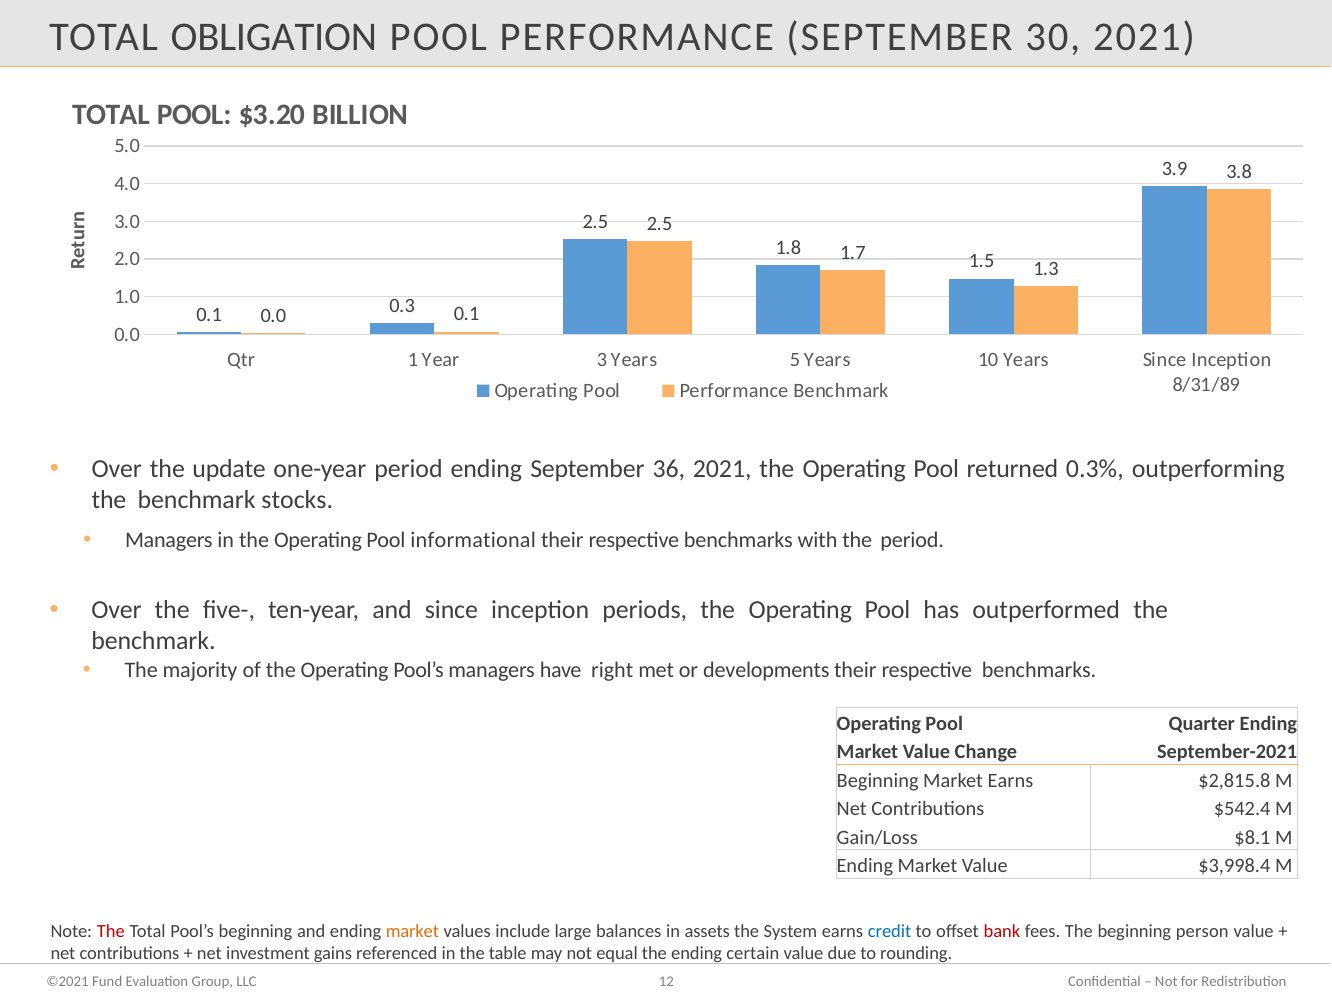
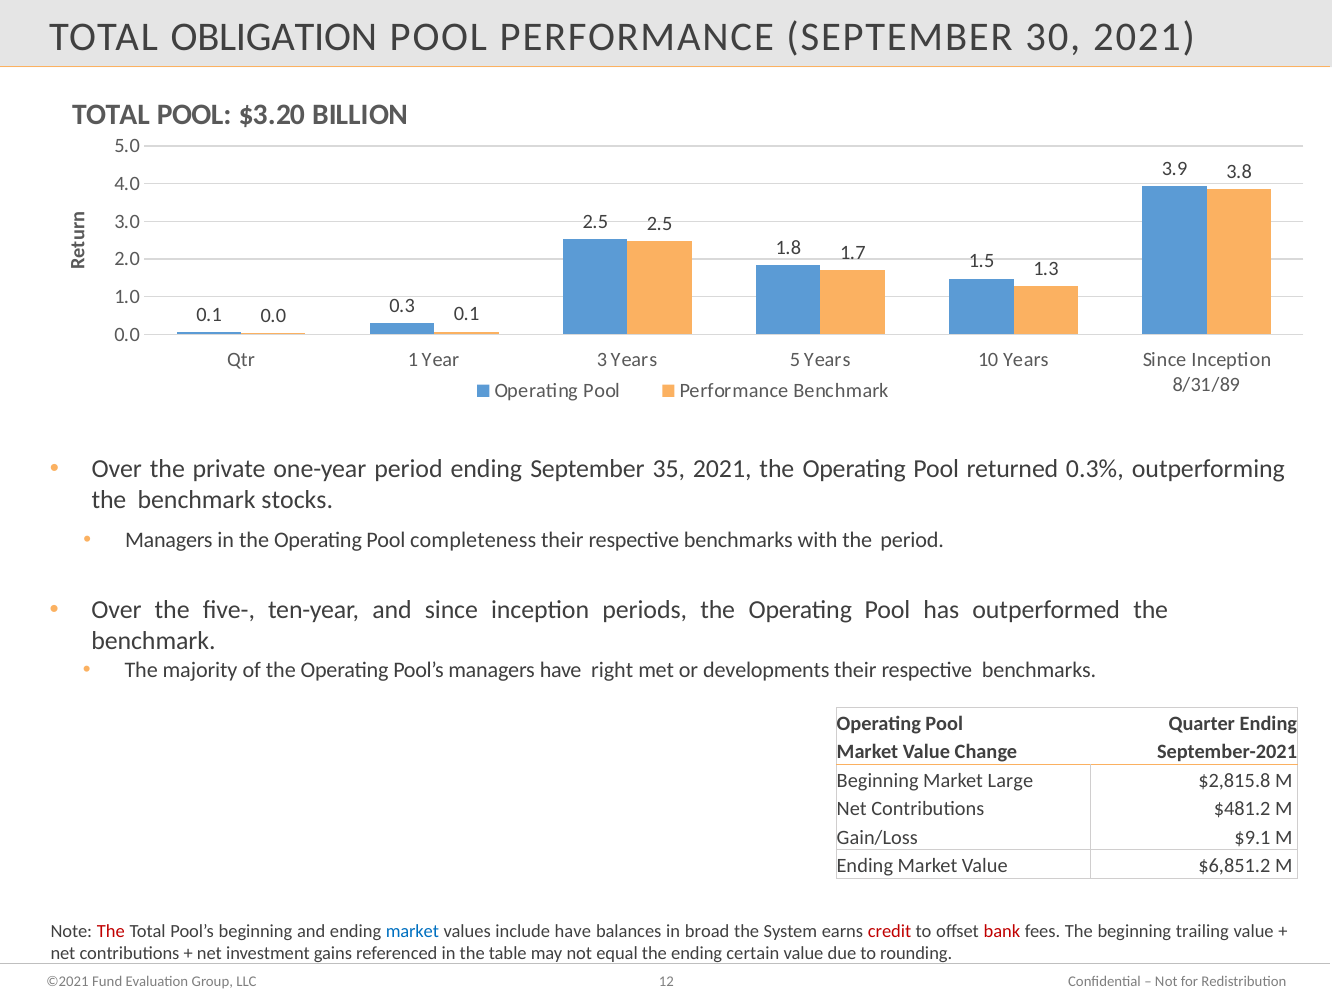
update: update -> private
36: 36 -> 35
informational: informational -> completeness
Market Earns: Earns -> Large
$542.4: $542.4 -> $481.2
$8.1: $8.1 -> $9.1
$3,998.4: $3,998.4 -> $6,851.2
market at (412, 932) colour: orange -> blue
include large: large -> have
assets: assets -> broad
credit colour: blue -> red
person: person -> trailing
